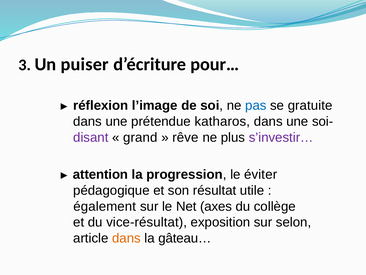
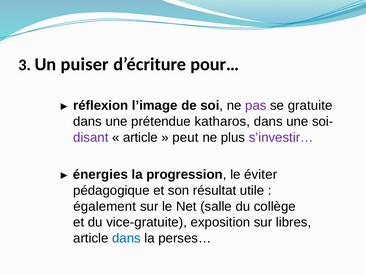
pas colour: blue -> purple
grand at (140, 137): grand -> article
rêve: rêve -> peut
attention: attention -> énergies
axes: axes -> salle
vice-résultat: vice-résultat -> vice-gratuite
selon: selon -> libres
dans at (126, 238) colour: orange -> blue
gâteau…: gâteau… -> perses…
